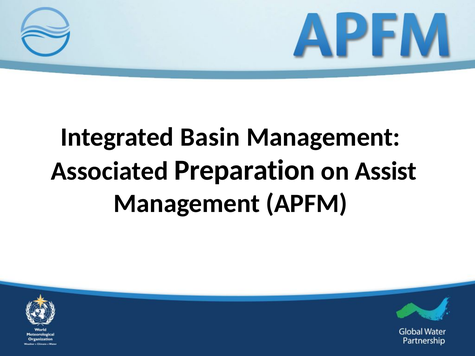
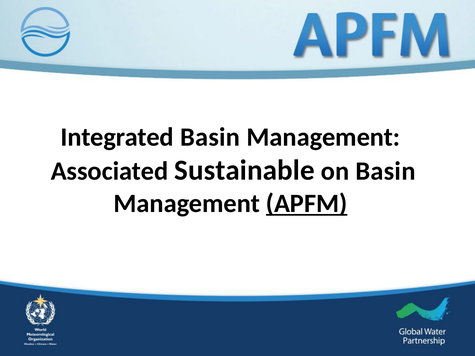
Preparation: Preparation -> Sustainable
on Assist: Assist -> Basin
APFM underline: none -> present
